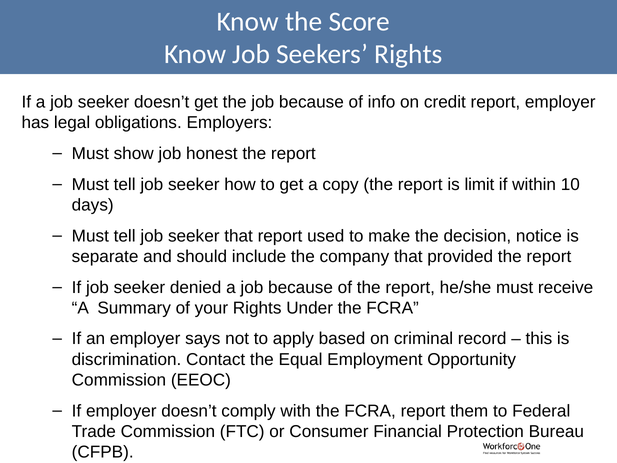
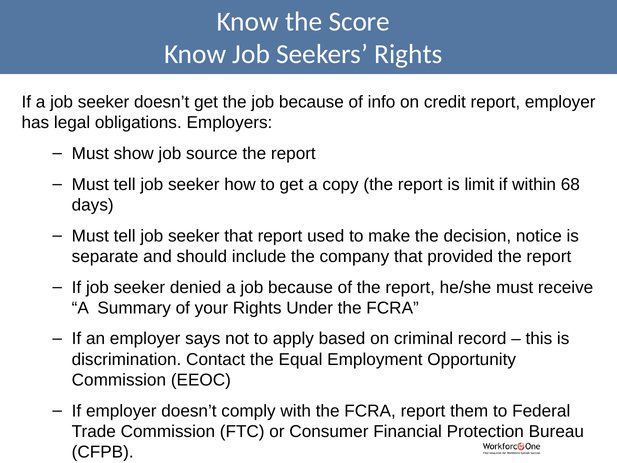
honest: honest -> source
10: 10 -> 68
